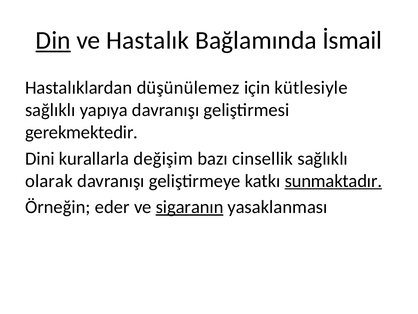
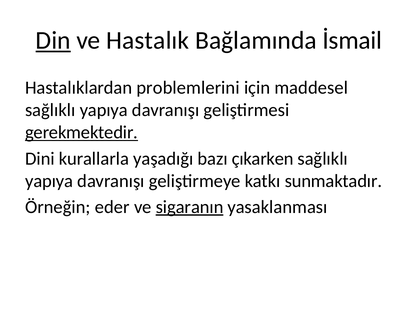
düşünülemez: düşünülemez -> problemlerini
kütlesiyle: kütlesiyle -> maddesel
gerekmektedir underline: none -> present
değişim: değişim -> yaşadığı
cinsellik: cinsellik -> çıkarken
olarak at (49, 181): olarak -> yapıya
sunmaktadır underline: present -> none
